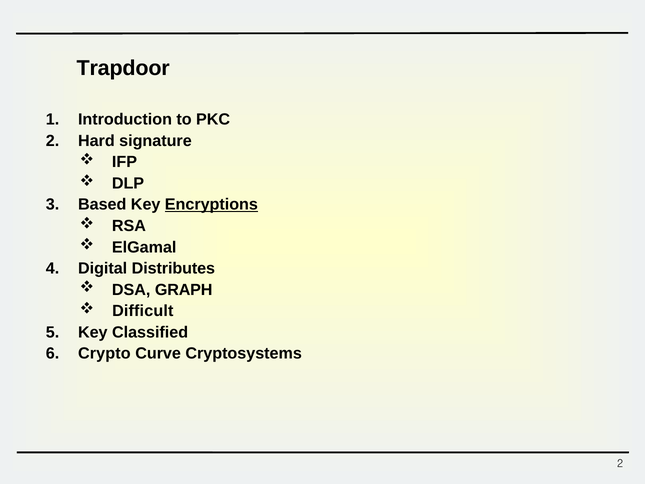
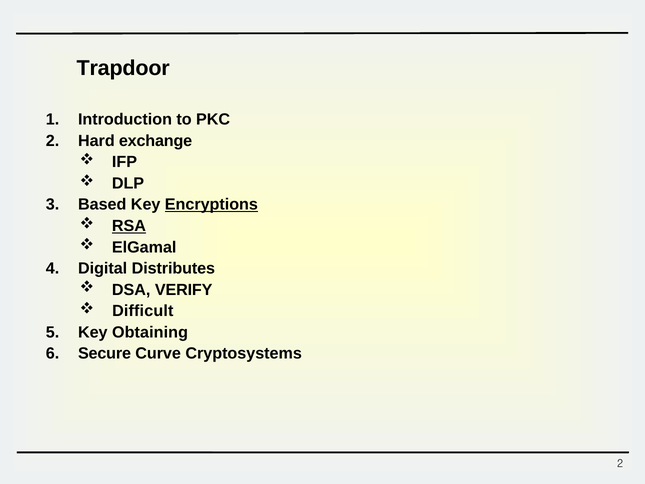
signature: signature -> exchange
RSA underline: none -> present
GRAPH: GRAPH -> VERIFY
Classified: Classified -> Obtaining
Crypto: Crypto -> Secure
